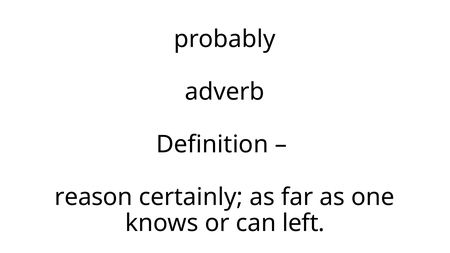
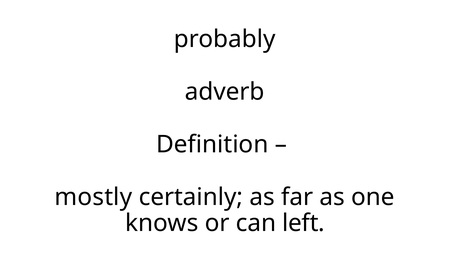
reason: reason -> mostly
